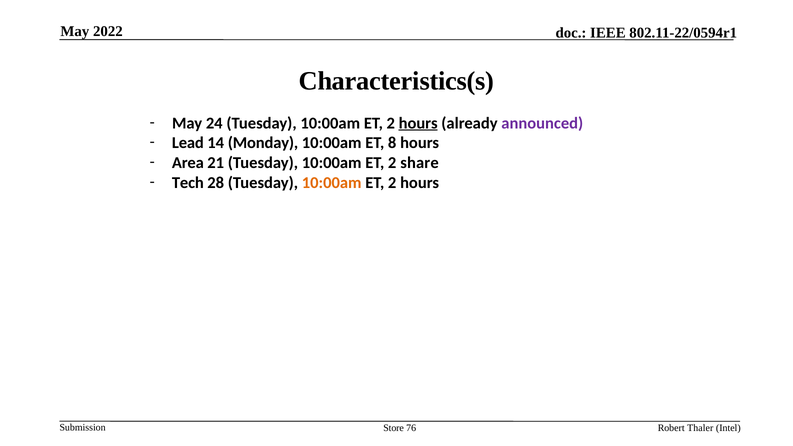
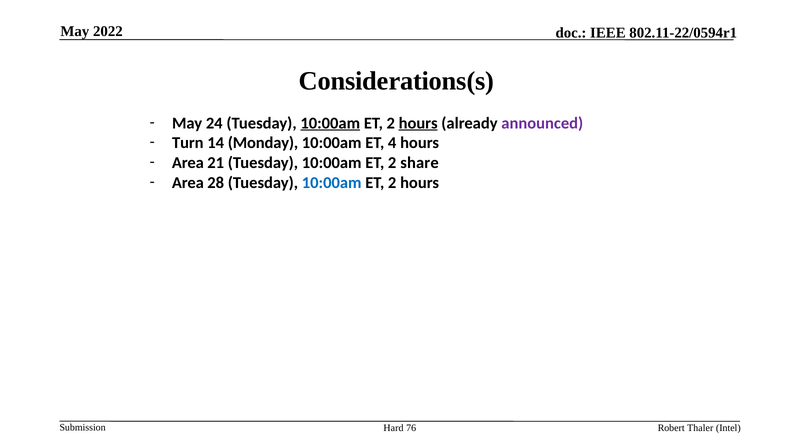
Characteristics(s: Characteristics(s -> Considerations(s
10:00am at (330, 123) underline: none -> present
Lead: Lead -> Turn
8: 8 -> 4
Tech at (188, 183): Tech -> Area
10:00am at (332, 183) colour: orange -> blue
Store: Store -> Hard
